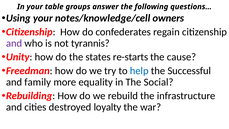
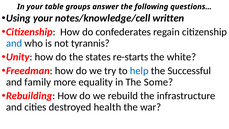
owners: owners -> written
and at (14, 43) colour: purple -> blue
cause: cause -> white
Social: Social -> Some
loyalty: loyalty -> health
